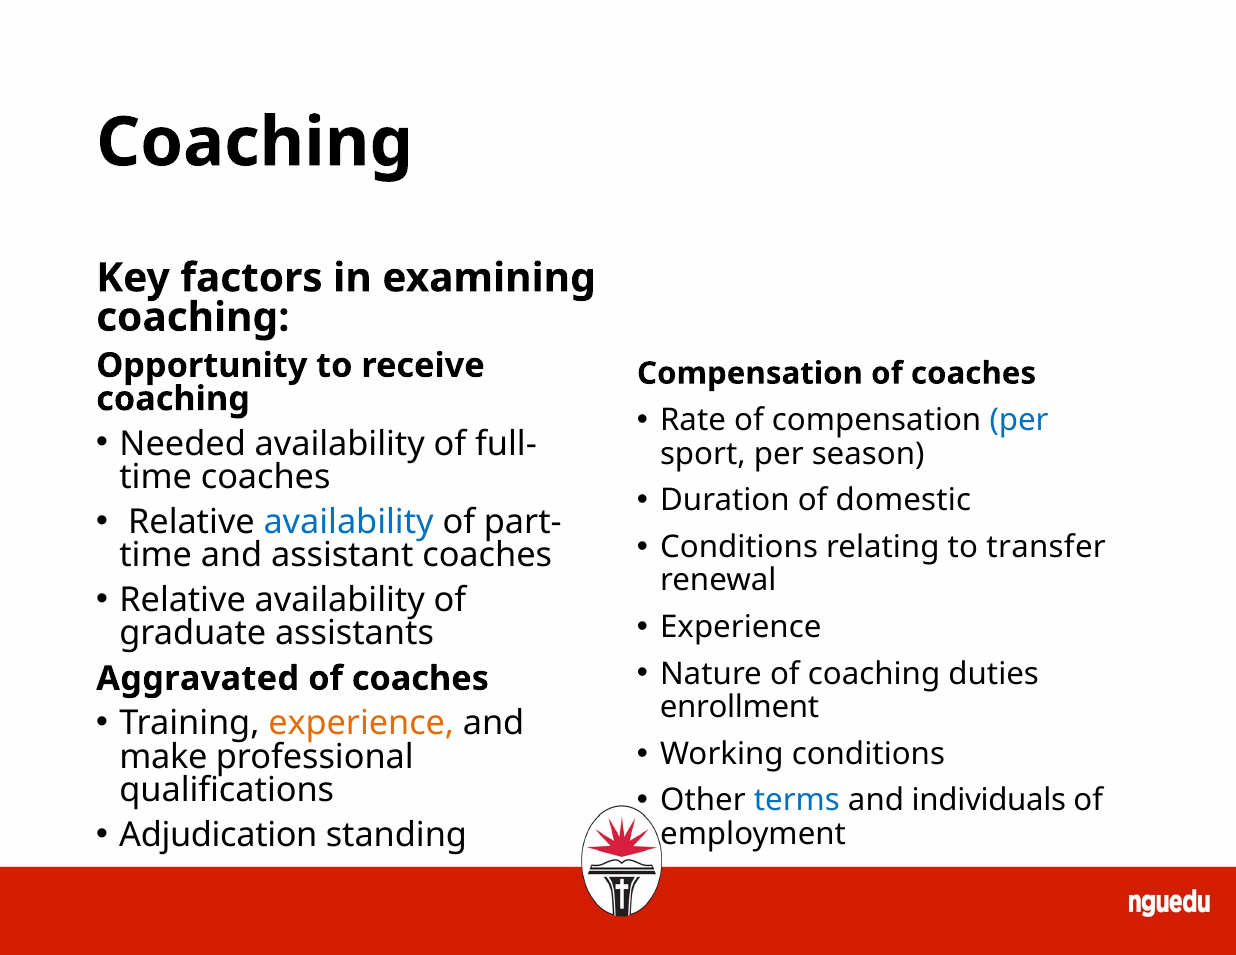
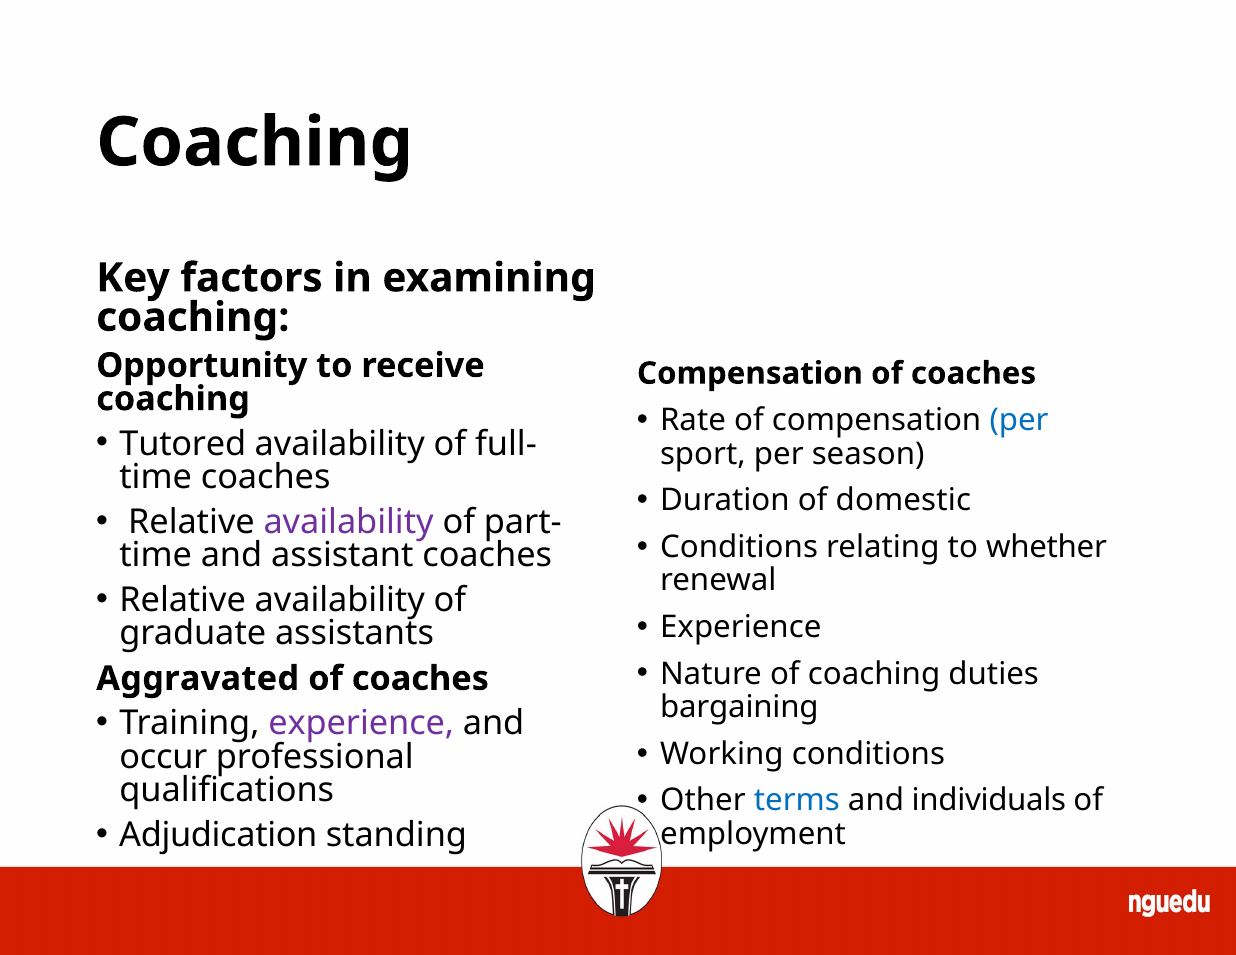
Needed: Needed -> Tutored
availability at (349, 522) colour: blue -> purple
transfer: transfer -> whether
enrollment: enrollment -> bargaining
experience at (361, 724) colour: orange -> purple
make: make -> occur
